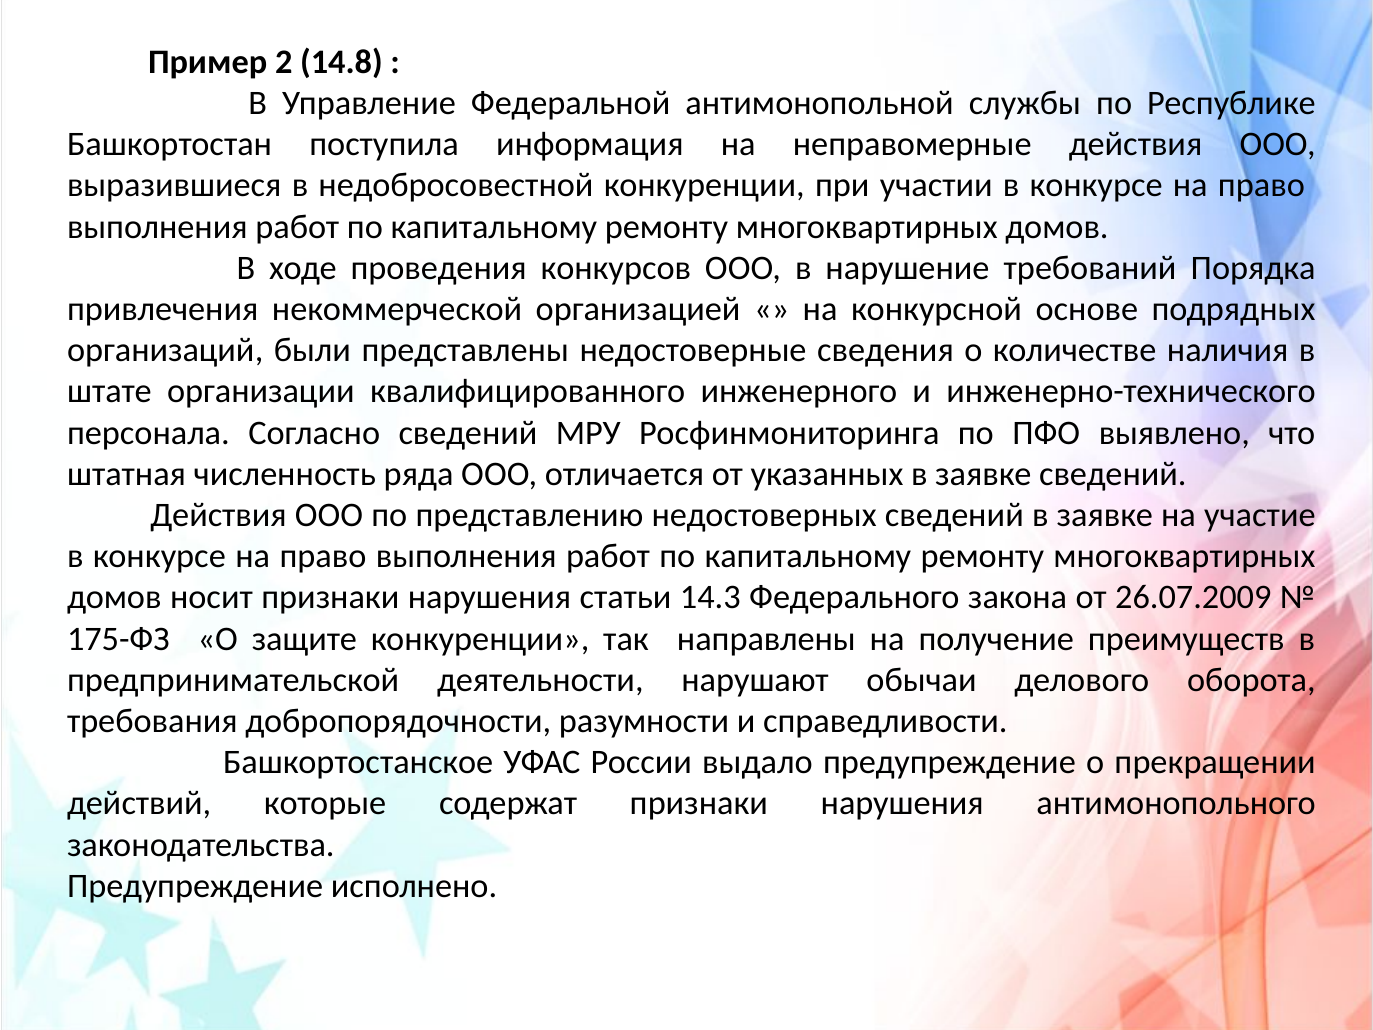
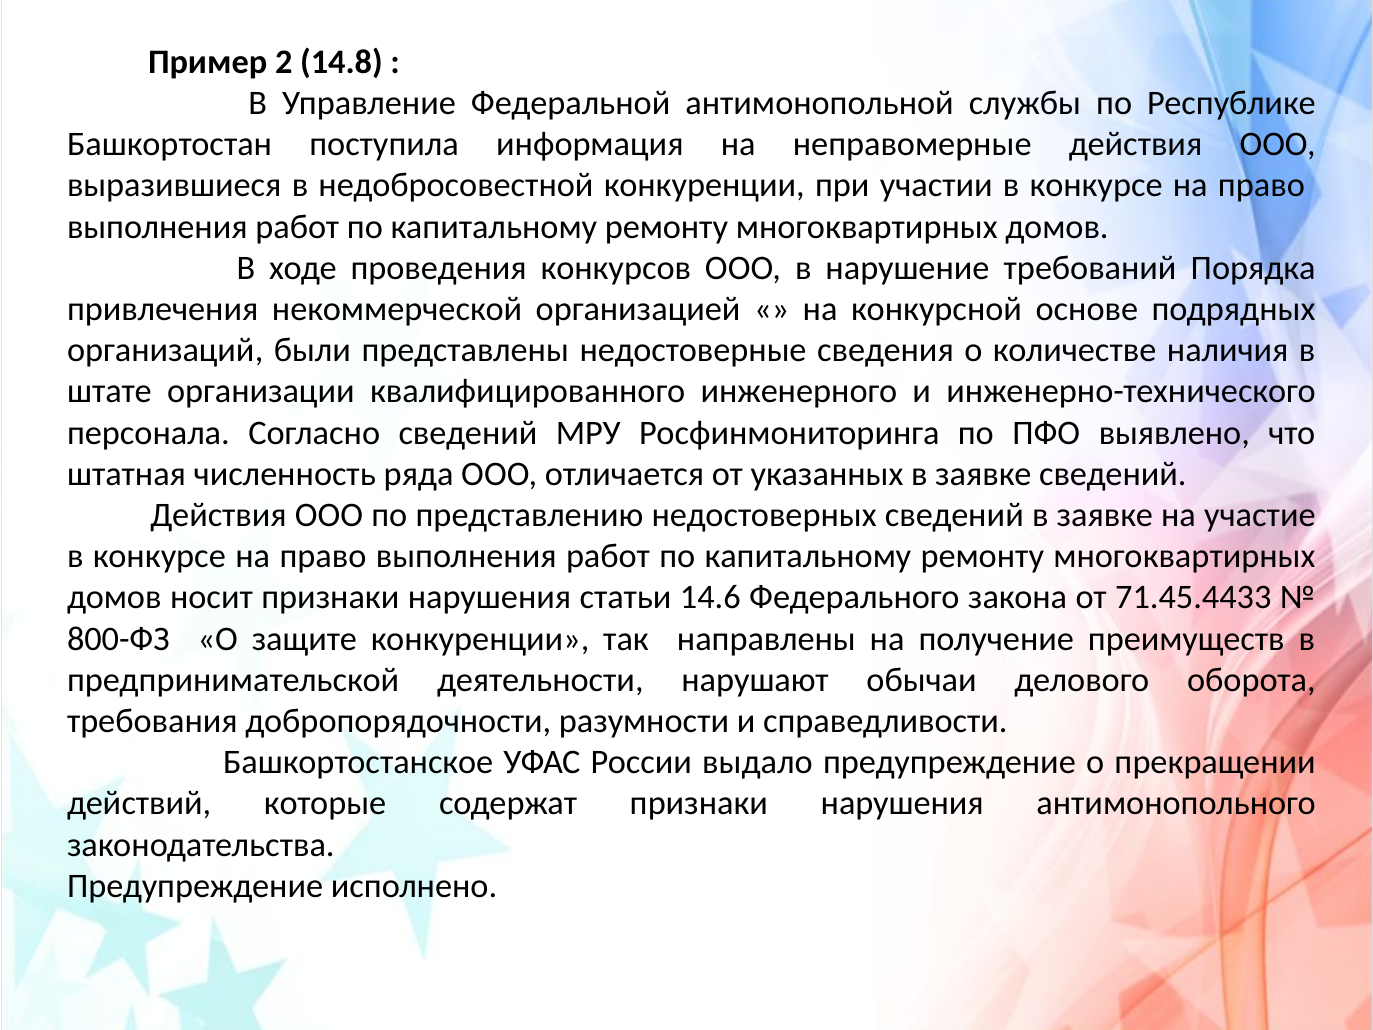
14.3: 14.3 -> 14.6
26.07.2009: 26.07.2009 -> 71.45.4433
175-ФЗ: 175-ФЗ -> 800-ФЗ
